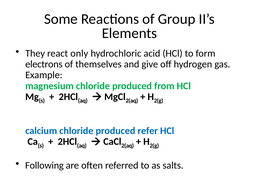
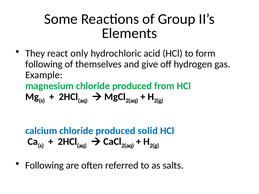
electrons at (44, 64): electrons -> following
refer: refer -> solid
